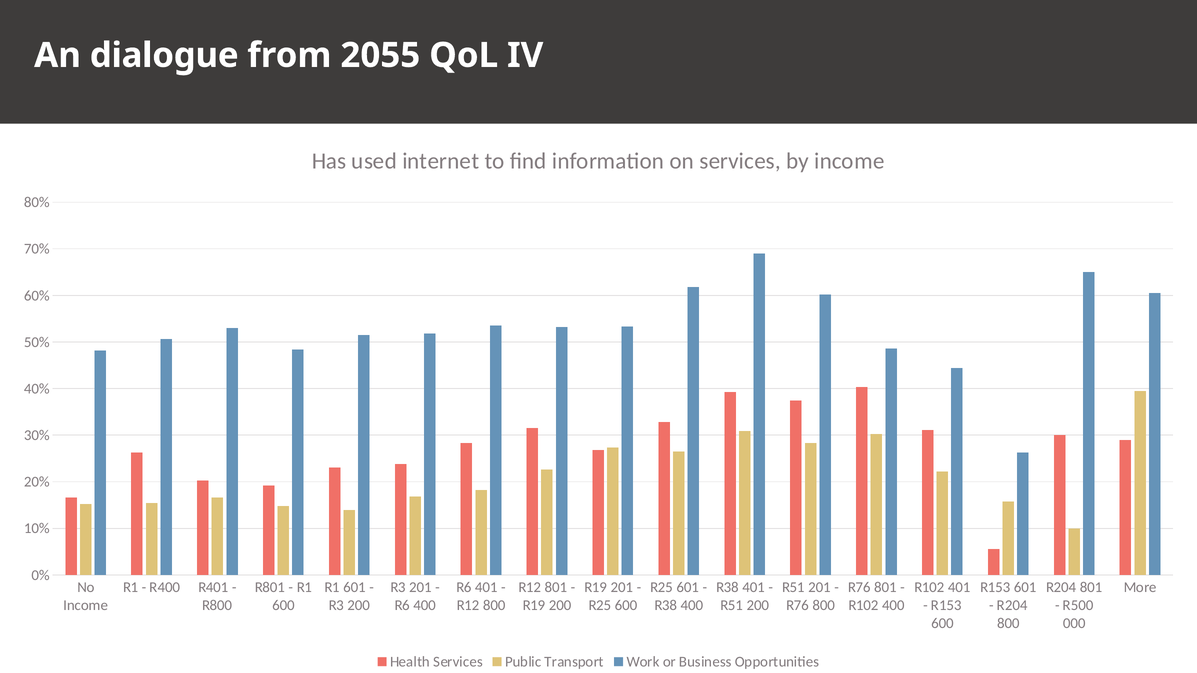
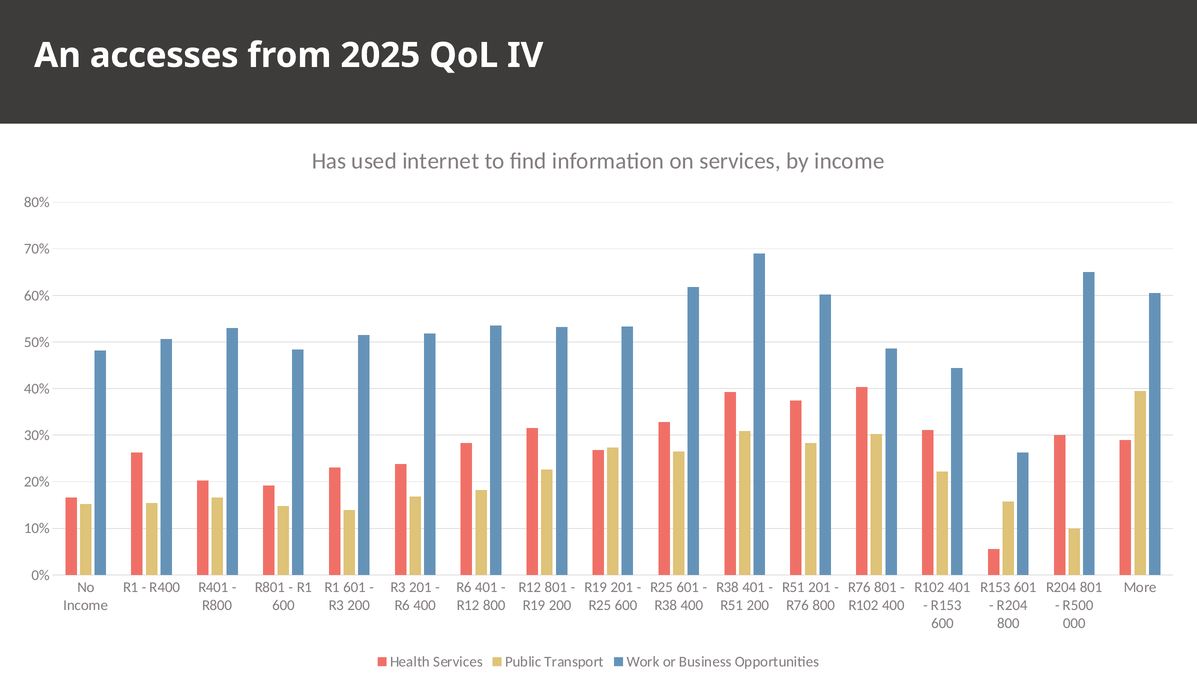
dialogue: dialogue -> accesses
2055: 2055 -> 2025
